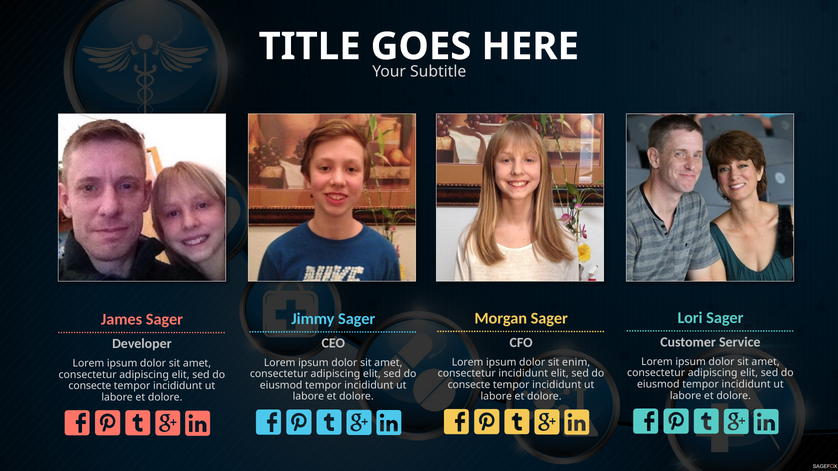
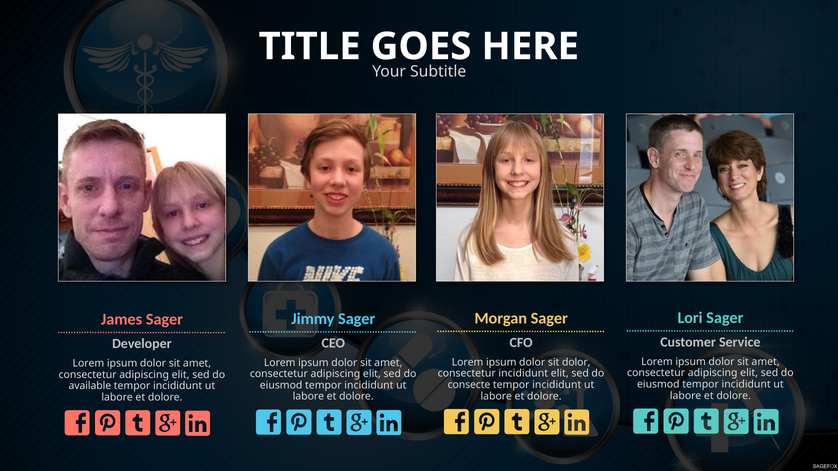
sit enim: enim -> dolor
consecte at (90, 386): consecte -> available
